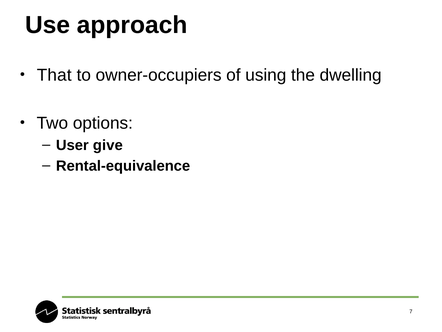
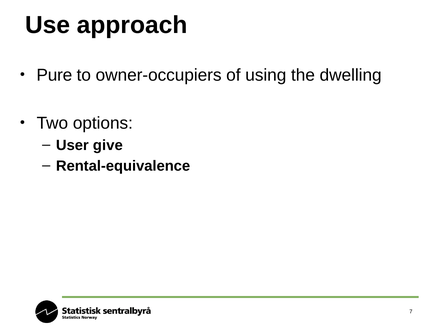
That: That -> Pure
